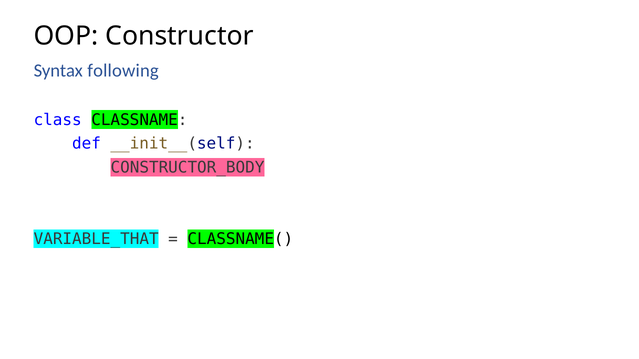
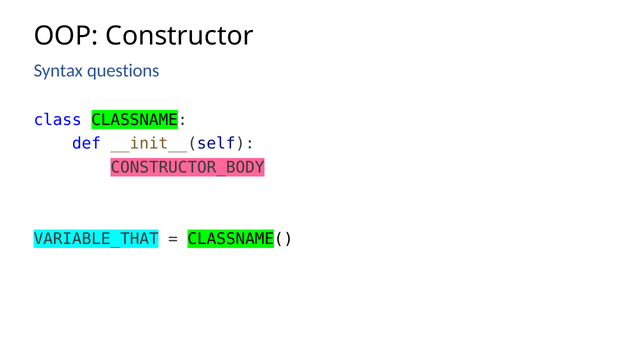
following: following -> questions
